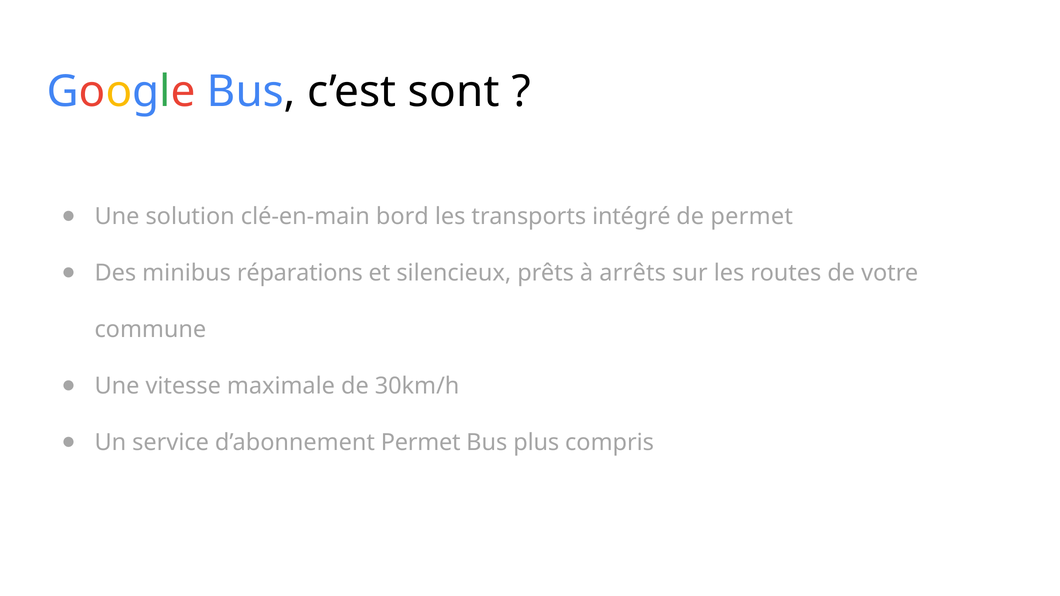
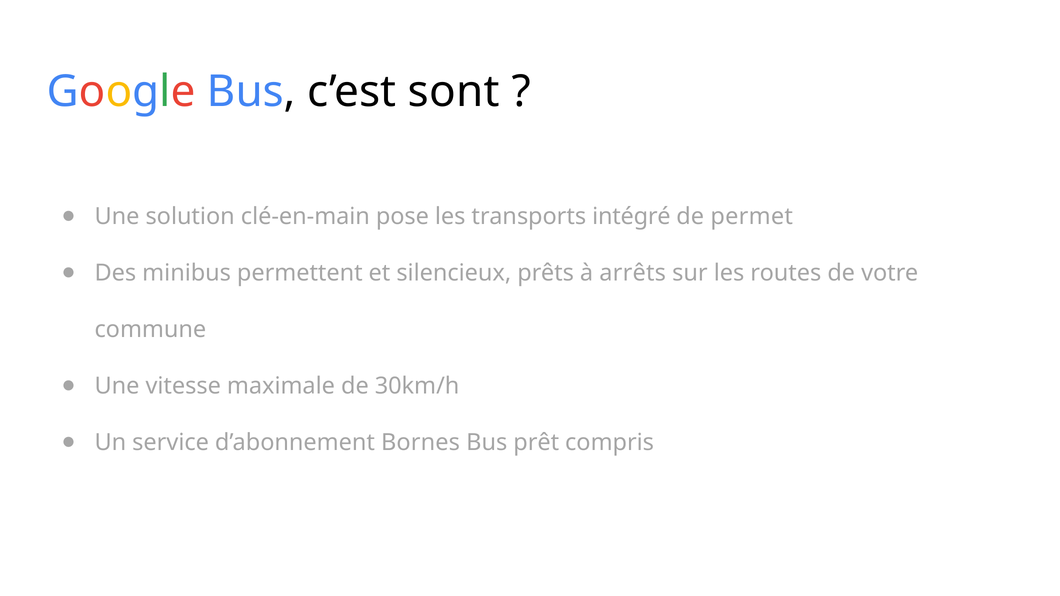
bord: bord -> pose
réparations: réparations -> permettent
d’abonnement Permet: Permet -> Bornes
plus: plus -> prêt
